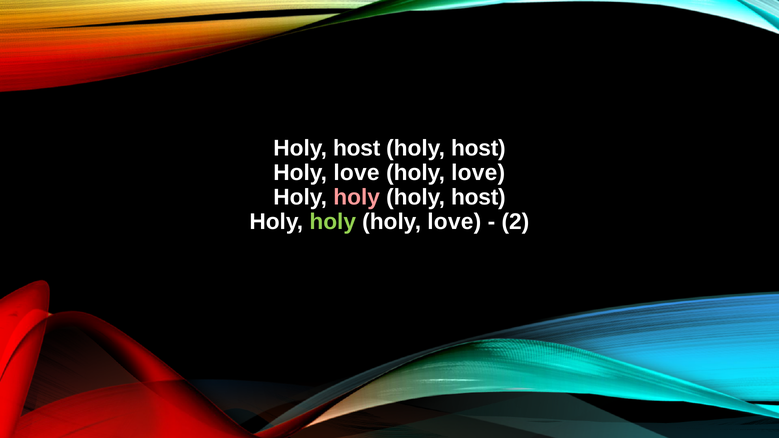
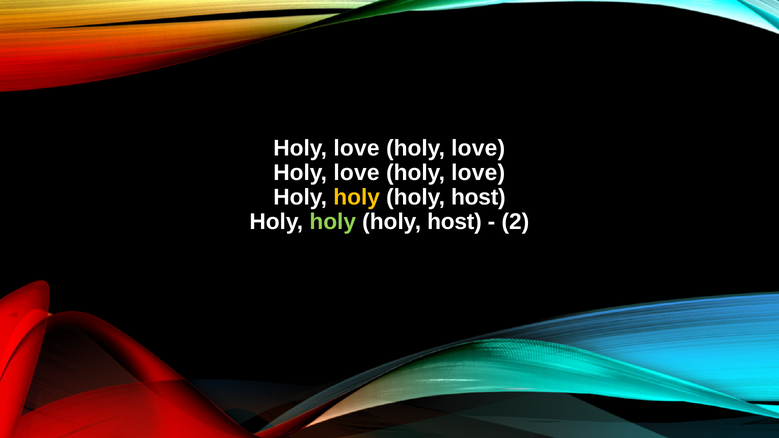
host at (357, 148): host -> love
host at (478, 148): host -> love
holy at (357, 197) colour: pink -> yellow
love at (454, 222): love -> host
